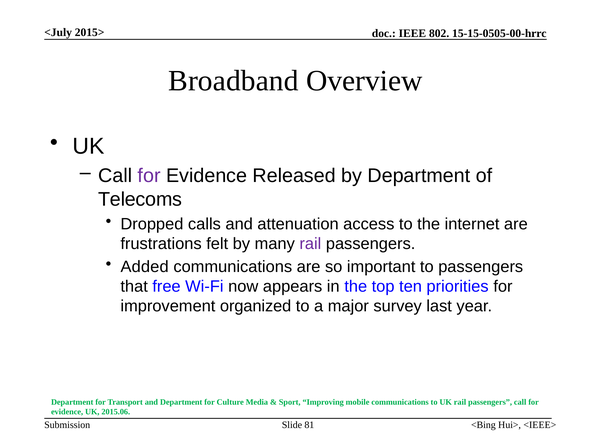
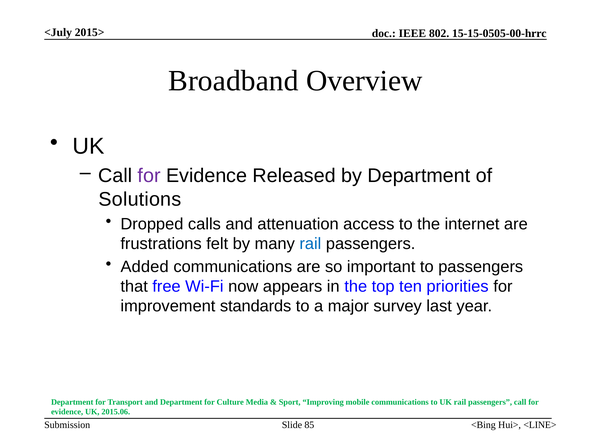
Telecoms: Telecoms -> Solutions
rail at (310, 244) colour: purple -> blue
organized: organized -> standards
81: 81 -> 85
<IEEE>: <IEEE> -> <LINE>
